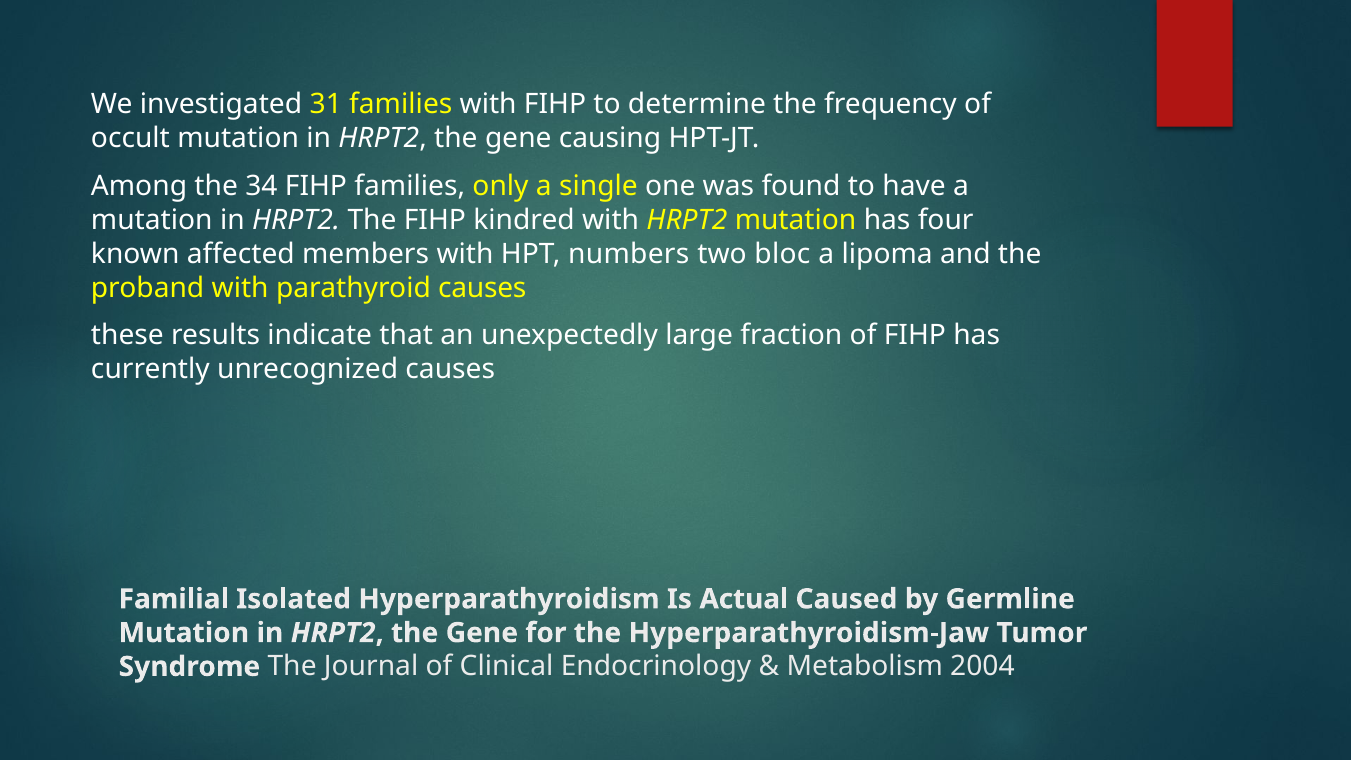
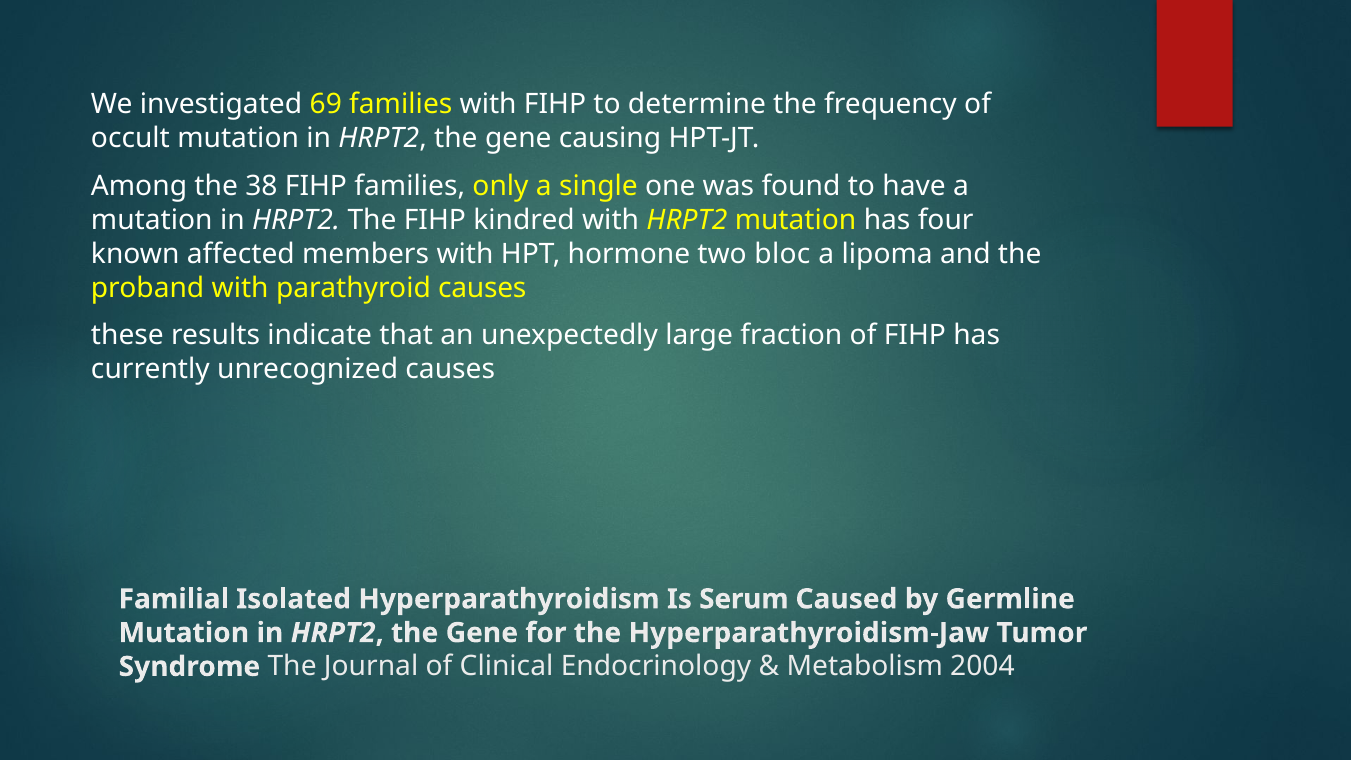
31: 31 -> 69
34: 34 -> 38
numbers: numbers -> hormone
Actual: Actual -> Serum
